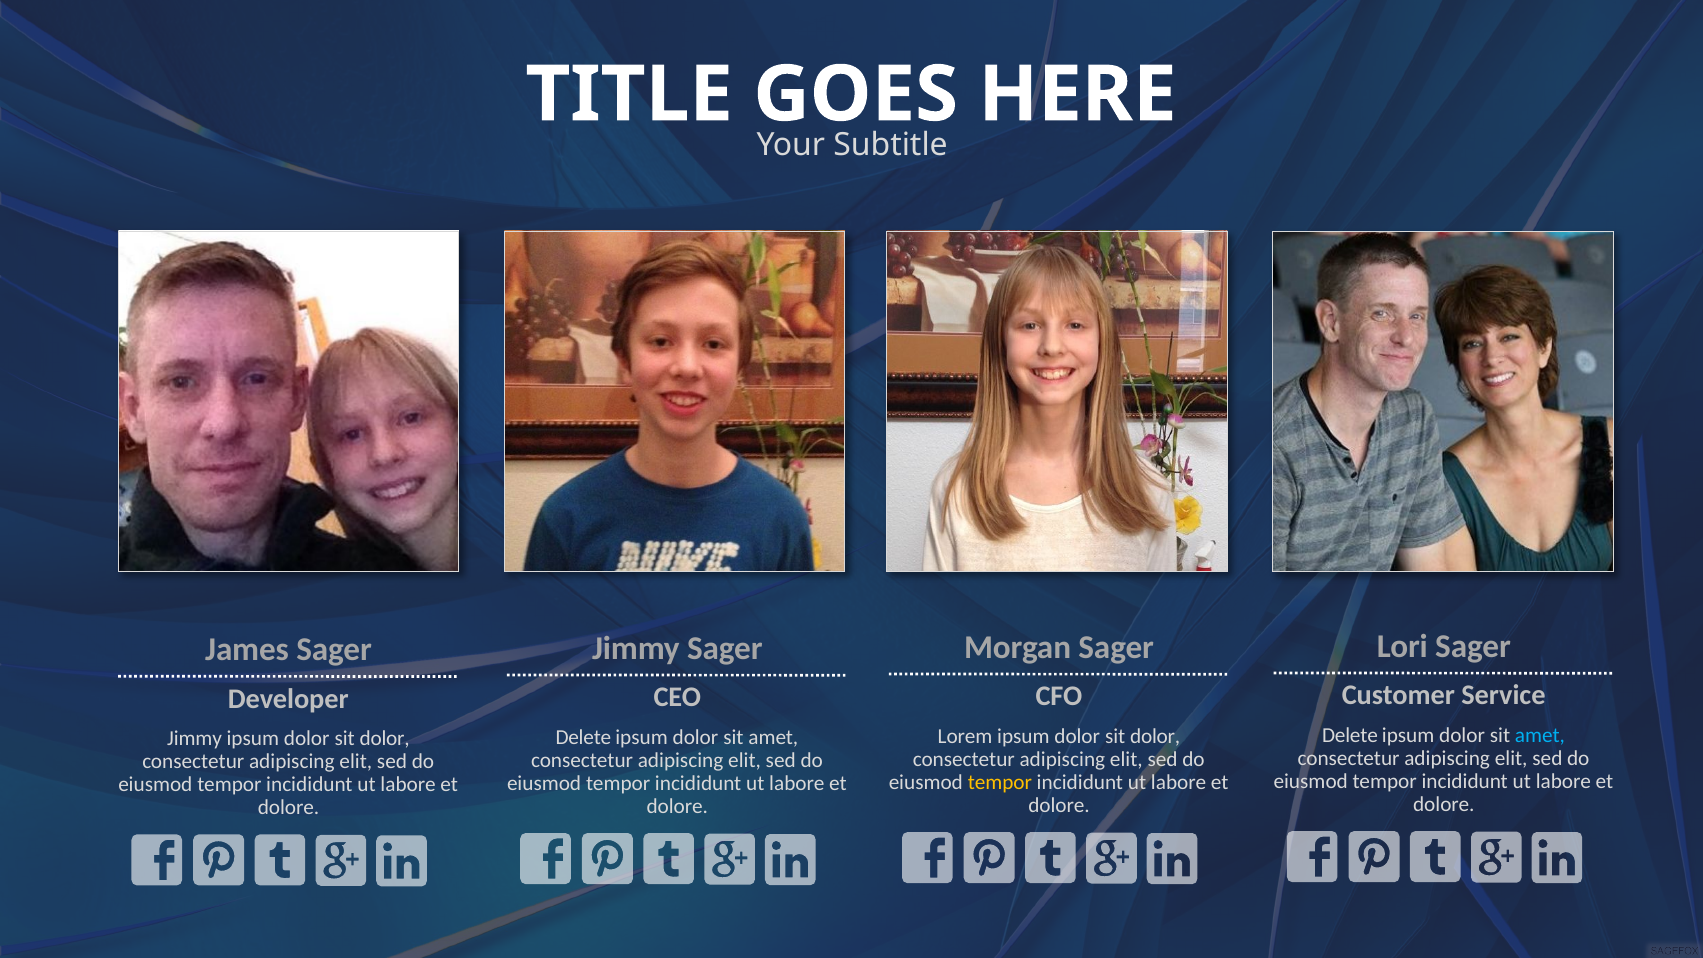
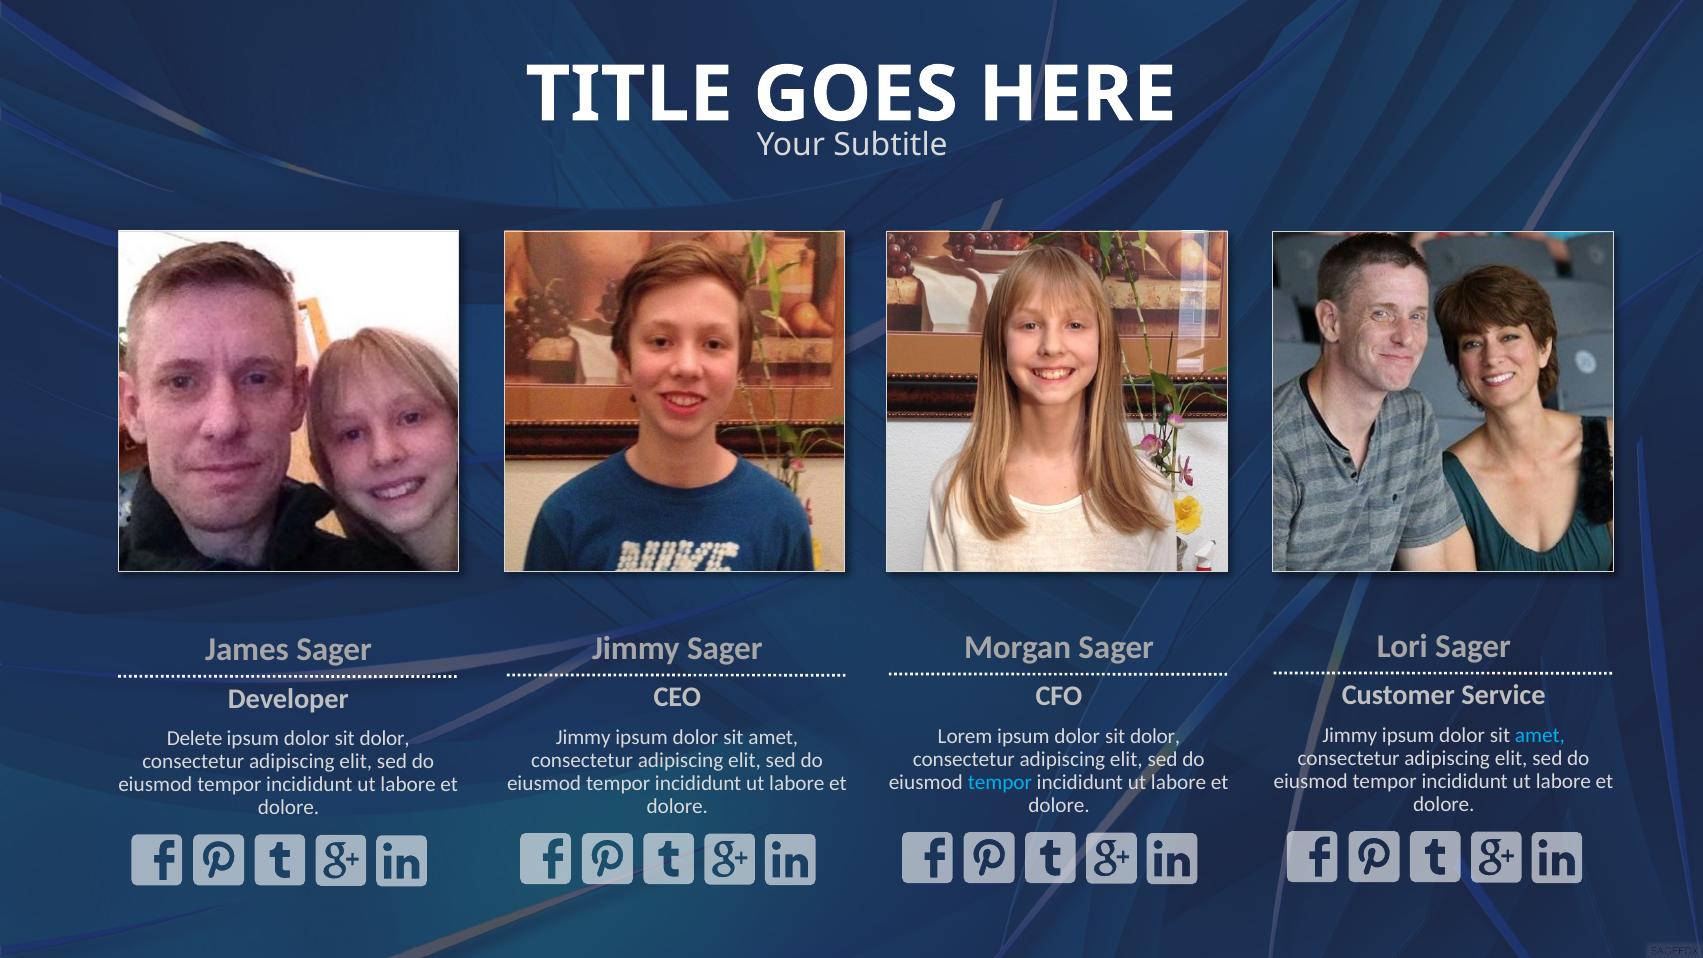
Delete at (1350, 736): Delete -> Jimmy
Delete at (583, 738): Delete -> Jimmy
Jimmy at (195, 739): Jimmy -> Delete
tempor at (1000, 783) colour: yellow -> light blue
